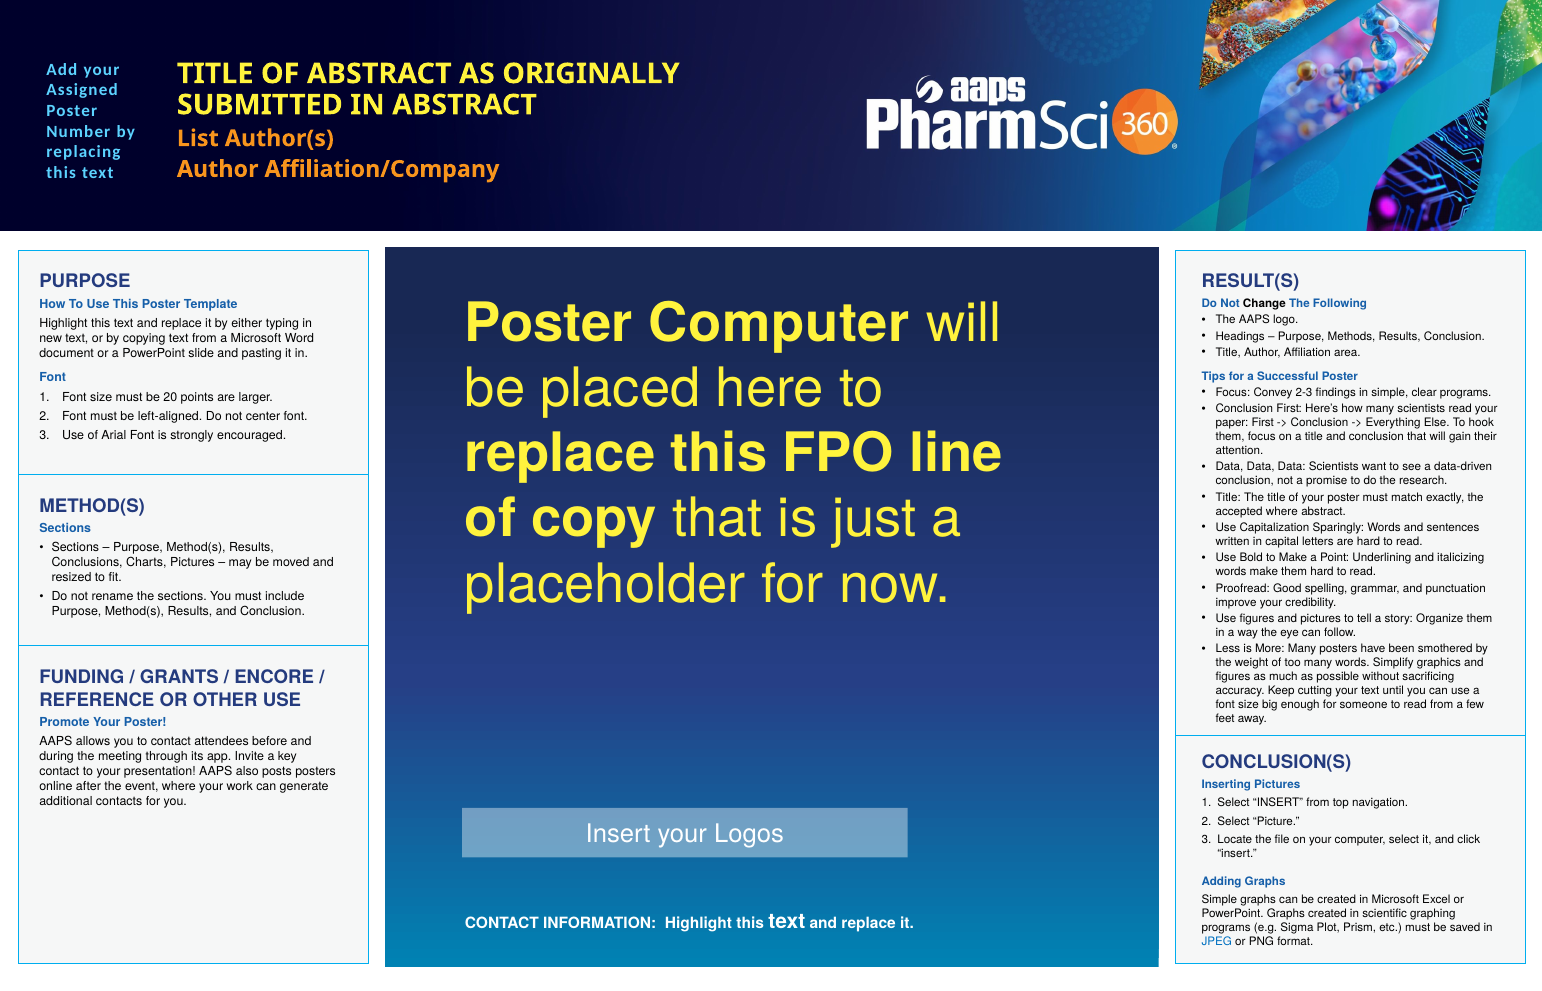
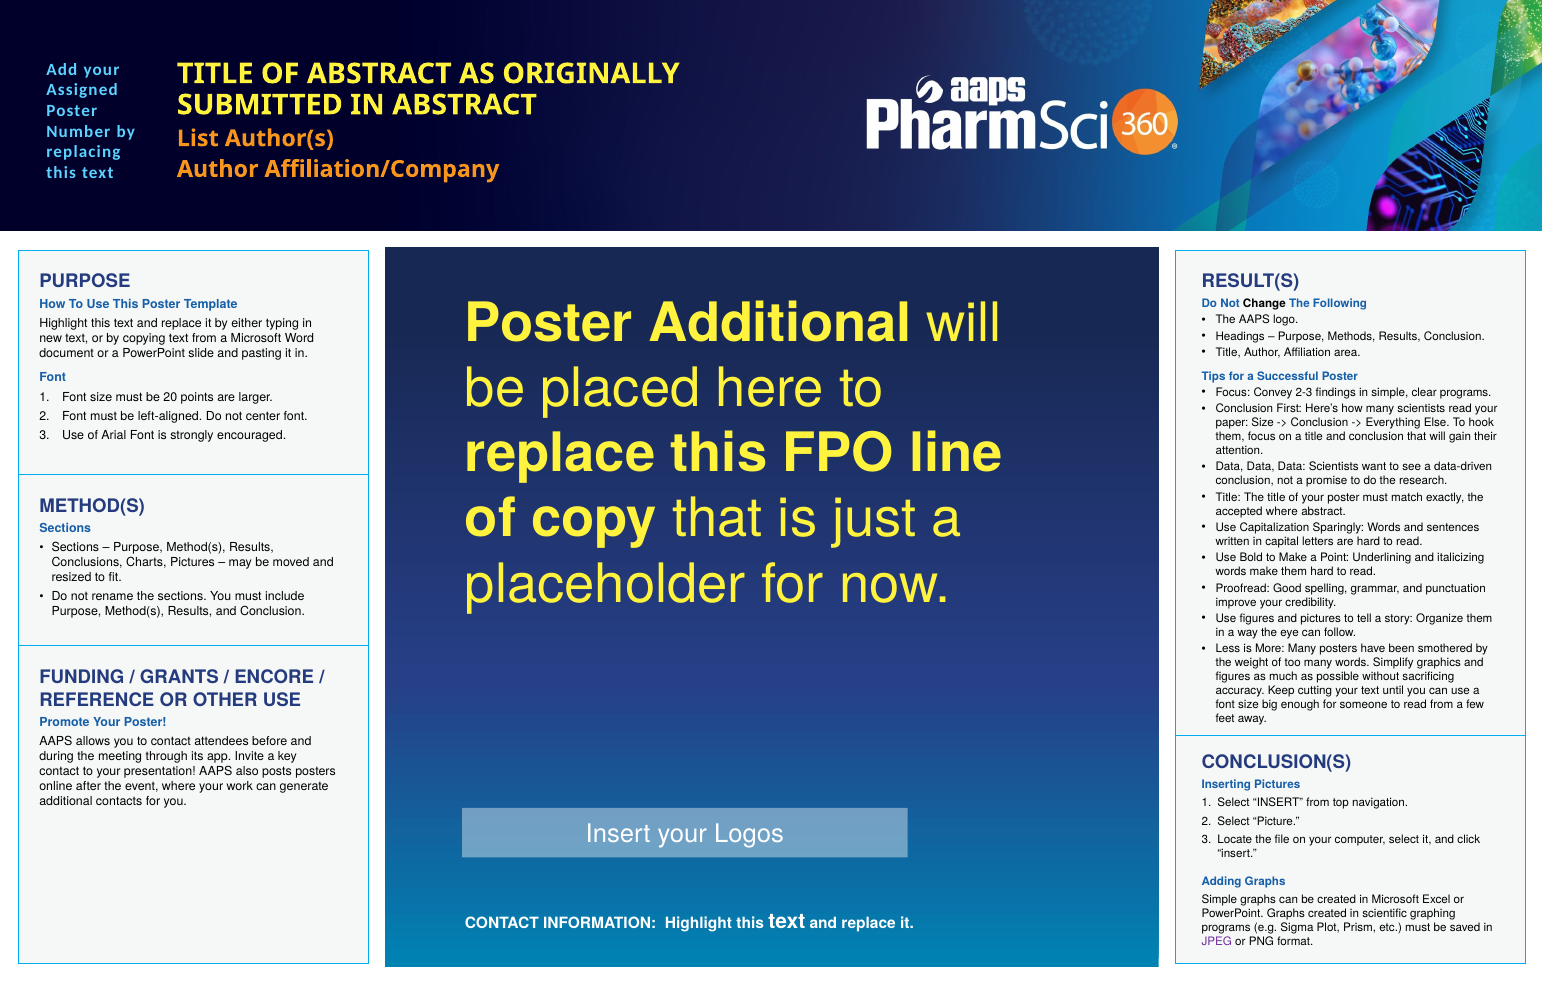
Poster Computer: Computer -> Additional
paper First: First -> Size
JPEG colour: blue -> purple
